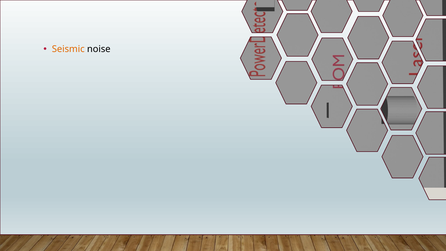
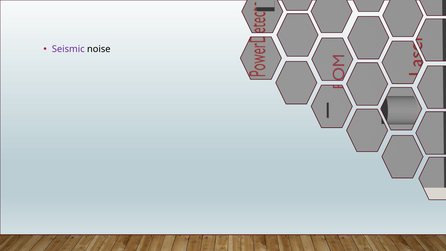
Seismic colour: orange -> purple
